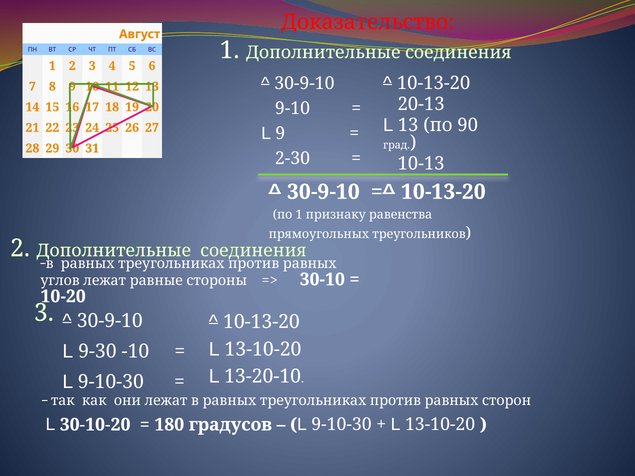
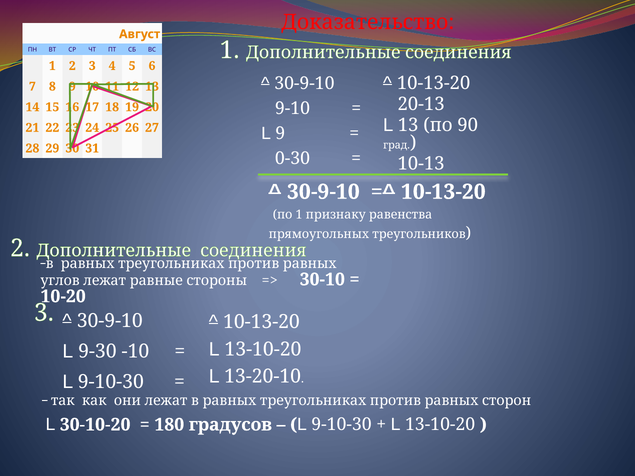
2-30: 2-30 -> 0-30
